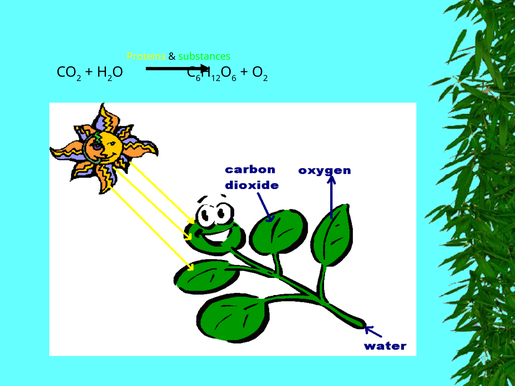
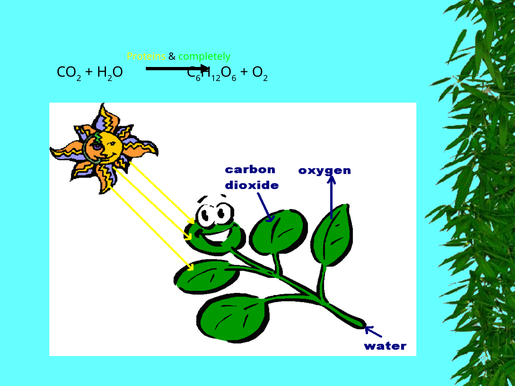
substances: substances -> completely
